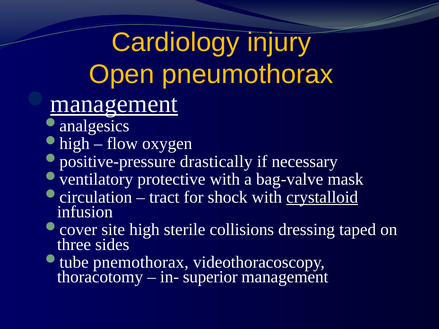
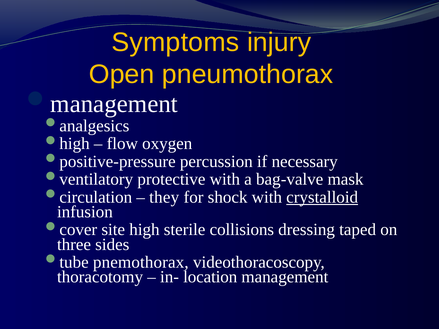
Cardiology: Cardiology -> Symptoms
management at (114, 104) underline: present -> none
drastically: drastically -> percussion
tract: tract -> they
superior: superior -> location
